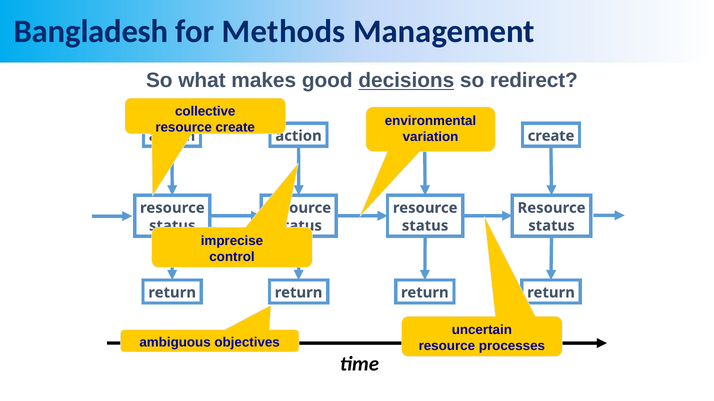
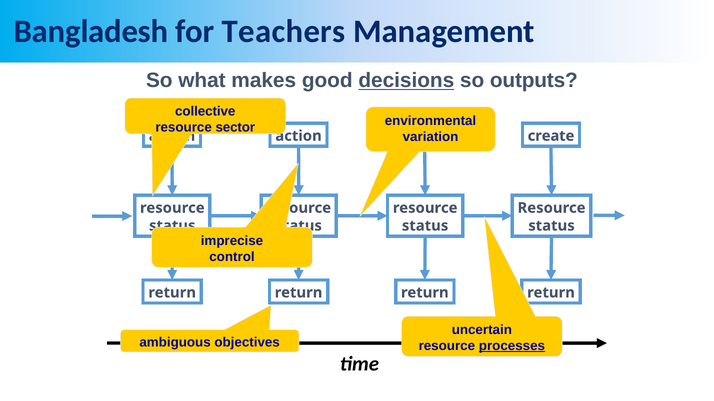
Methods: Methods -> Teachers
redirect: redirect -> outputs
resource create: create -> sector
processes underline: none -> present
